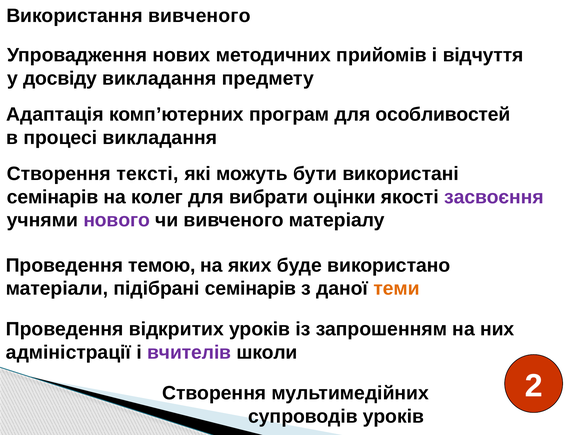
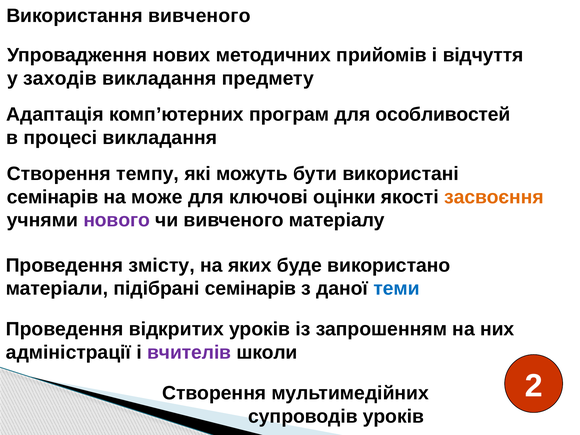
досвіду: досвіду -> заходів
тексті: тексті -> темпу
колег: колег -> може
вибрати: вибрати -> ключові
засвоєння colour: purple -> orange
темою: темою -> змісту
теми colour: orange -> blue
